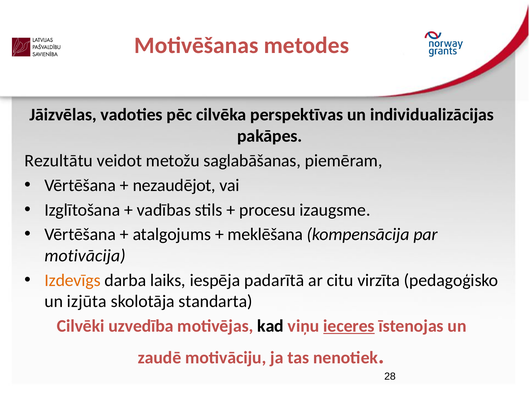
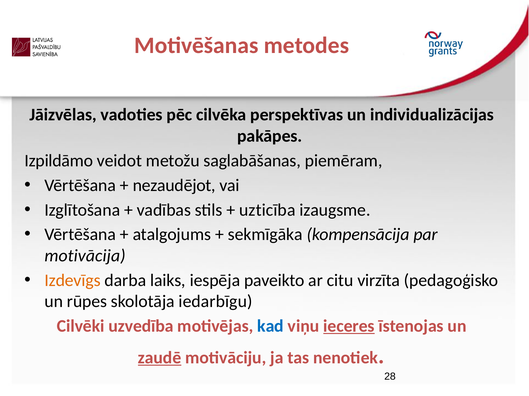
Rezultātu: Rezultātu -> Izpildāmo
procesu: procesu -> uzticība
meklēšana: meklēšana -> sekmīgāka
padarītā: padarītā -> paveikto
izjūta: izjūta -> rūpes
standarta: standarta -> iedarbīgu
kad colour: black -> blue
zaudē underline: none -> present
